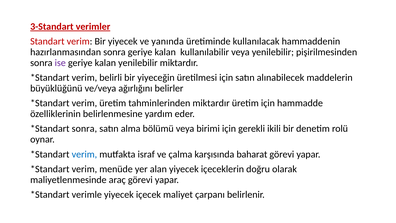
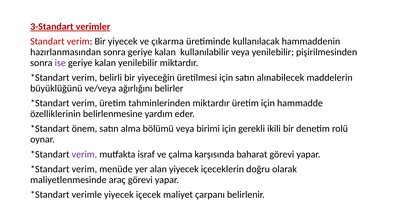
yanında: yanında -> çıkarma
sonra at (84, 129): sonra -> önem
verim at (84, 154) colour: blue -> purple
